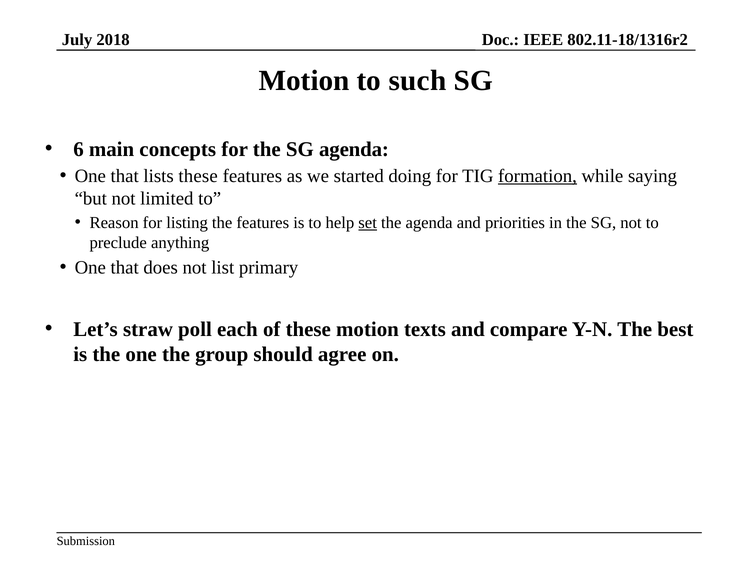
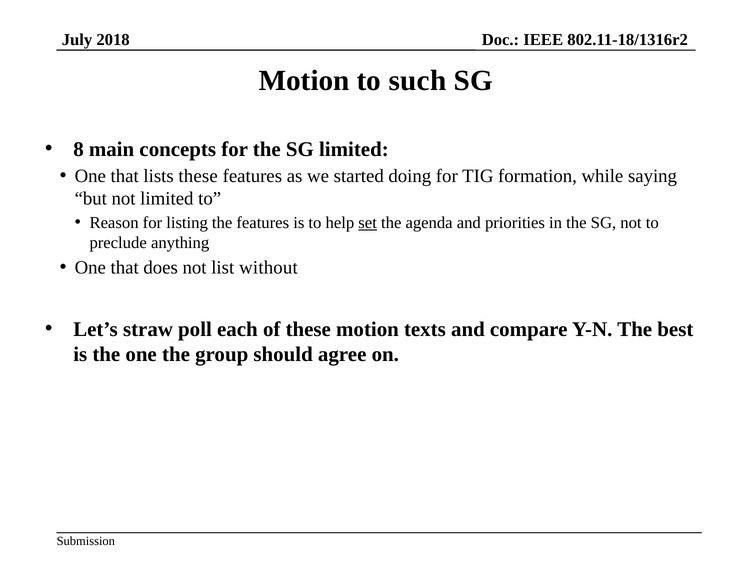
6: 6 -> 8
SG agenda: agenda -> limited
formation underline: present -> none
primary: primary -> without
